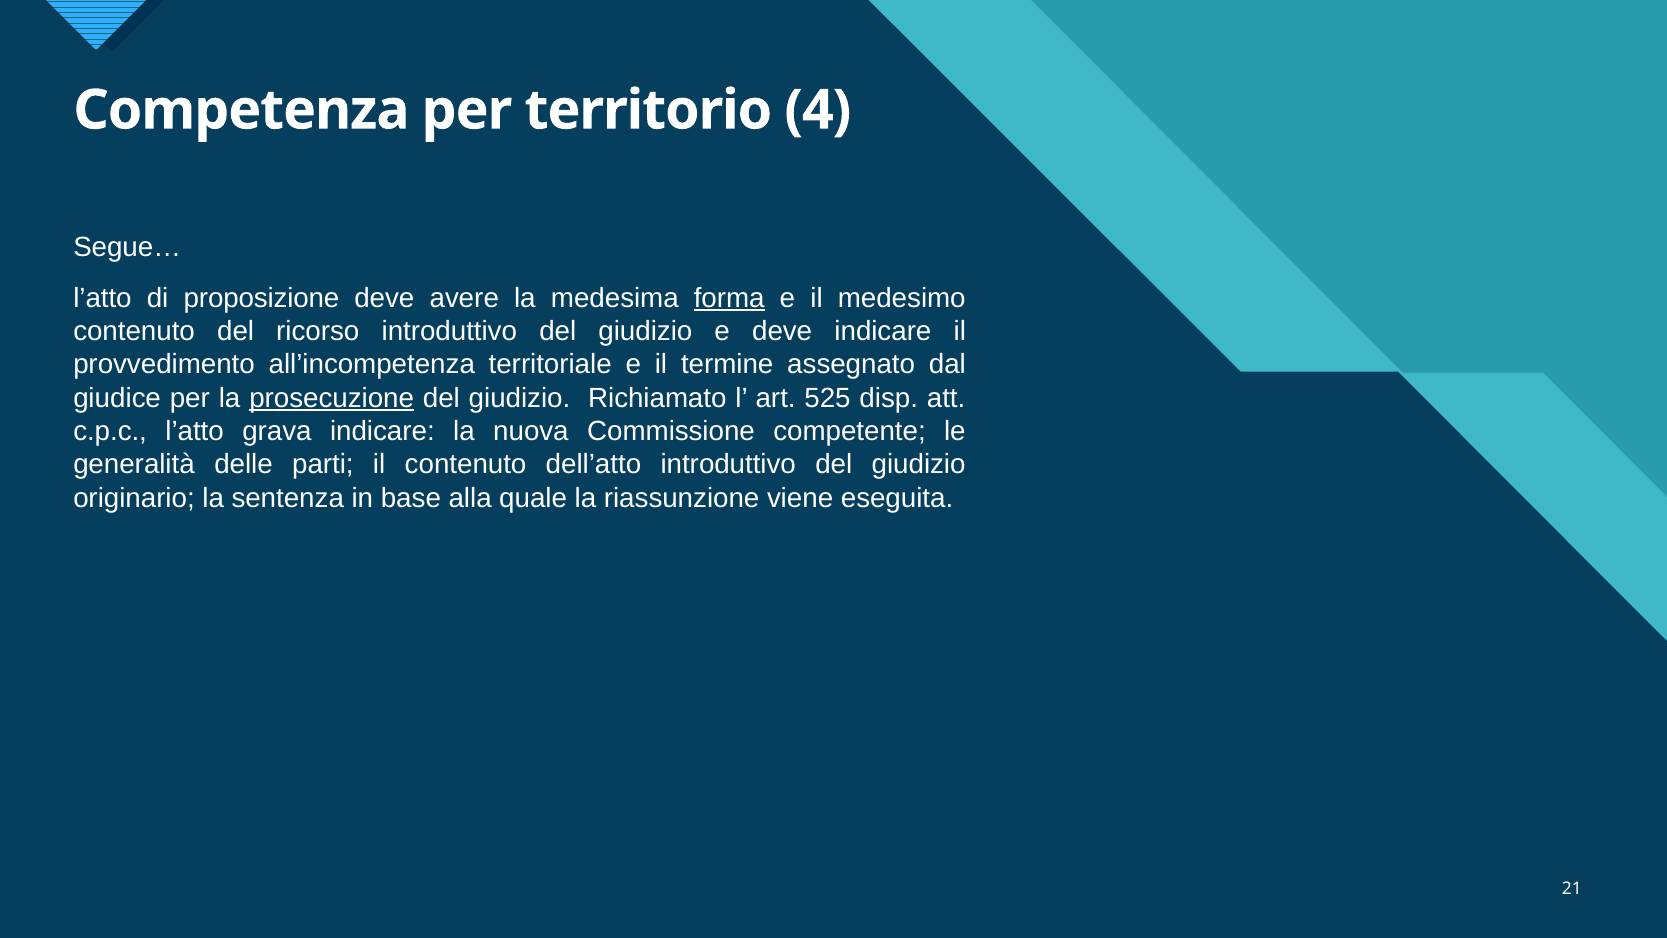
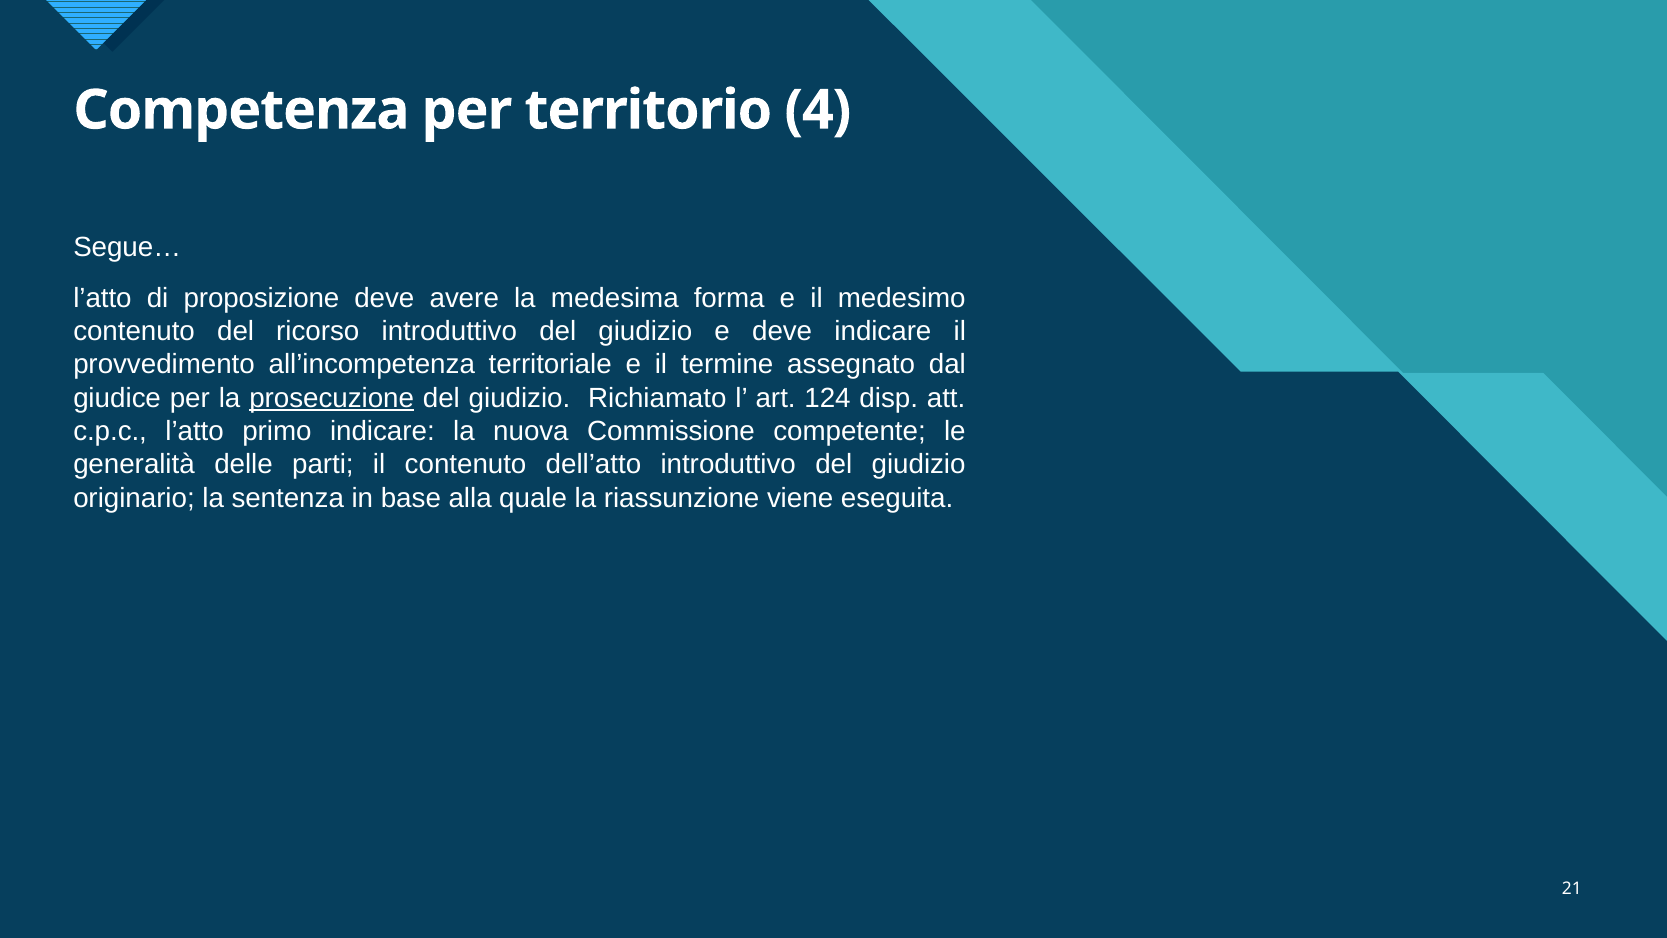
forma underline: present -> none
525: 525 -> 124
grava: grava -> primo
